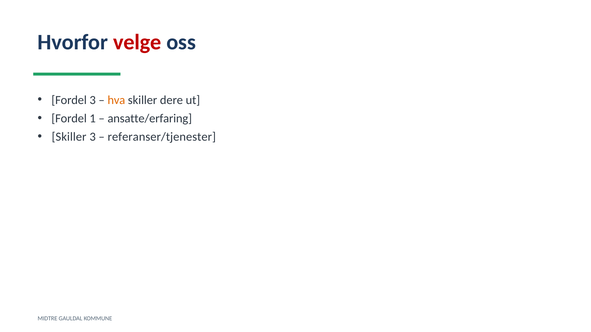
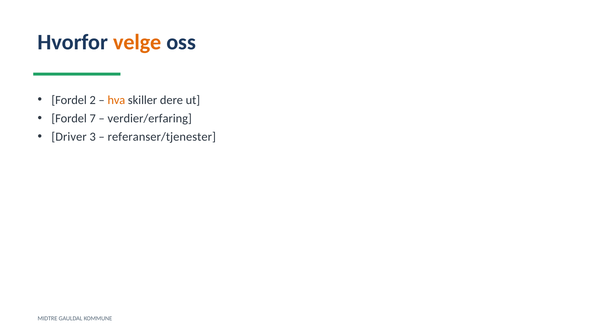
velge colour: red -> orange
Fordel 3: 3 -> 2
1: 1 -> 7
ansatte/erfaring: ansatte/erfaring -> verdier/erfaring
Skiller at (69, 137): Skiller -> Driver
